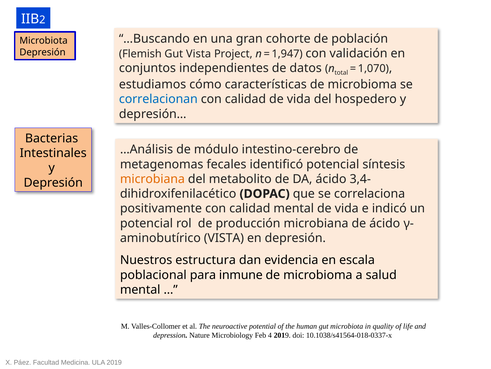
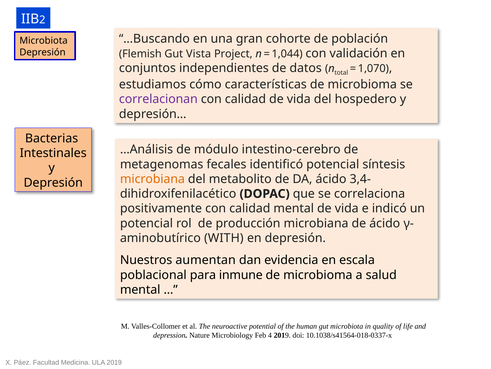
1,947: 1,947 -> 1,044
correlacionan colour: blue -> purple
VISTA at (224, 238): VISTA -> WITH
estructura: estructura -> aumentan
